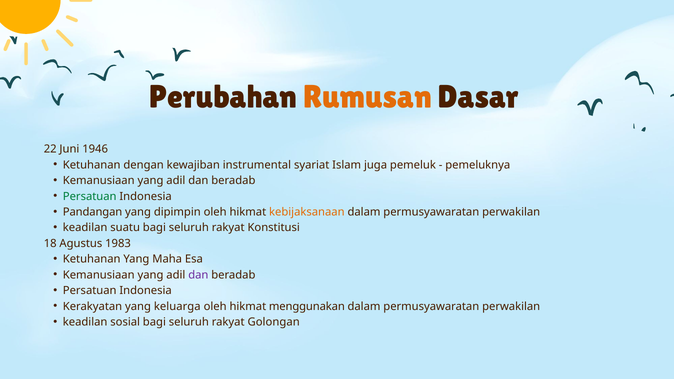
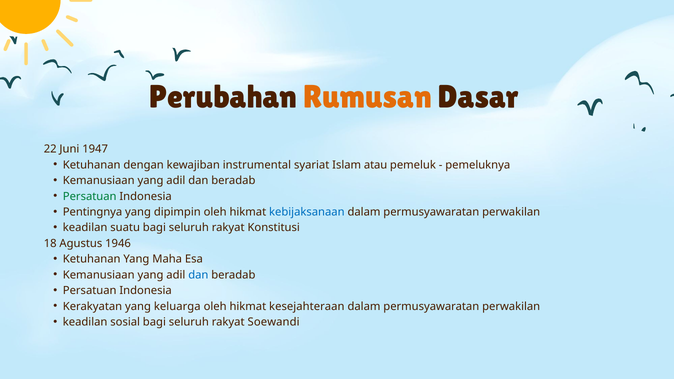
1946: 1946 -> 1947
juga: juga -> atau
Pandangan: Pandangan -> Pentingnya
kebijaksanaan colour: orange -> blue
1983: 1983 -> 1946
dan at (198, 275) colour: purple -> blue
menggunakan: menggunakan -> kesejahteraan
Golongan: Golongan -> Soewandi
